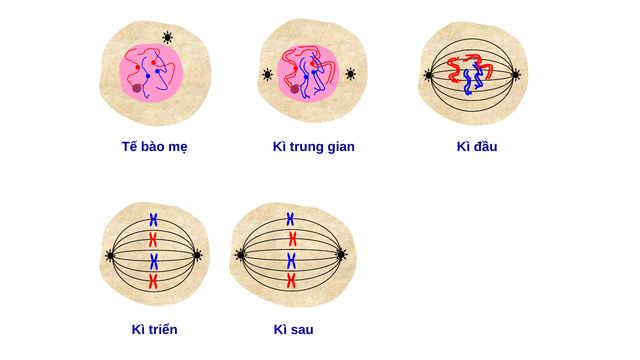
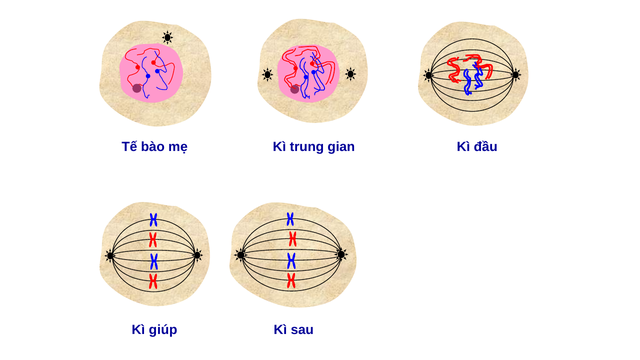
triển: triển -> giúp
